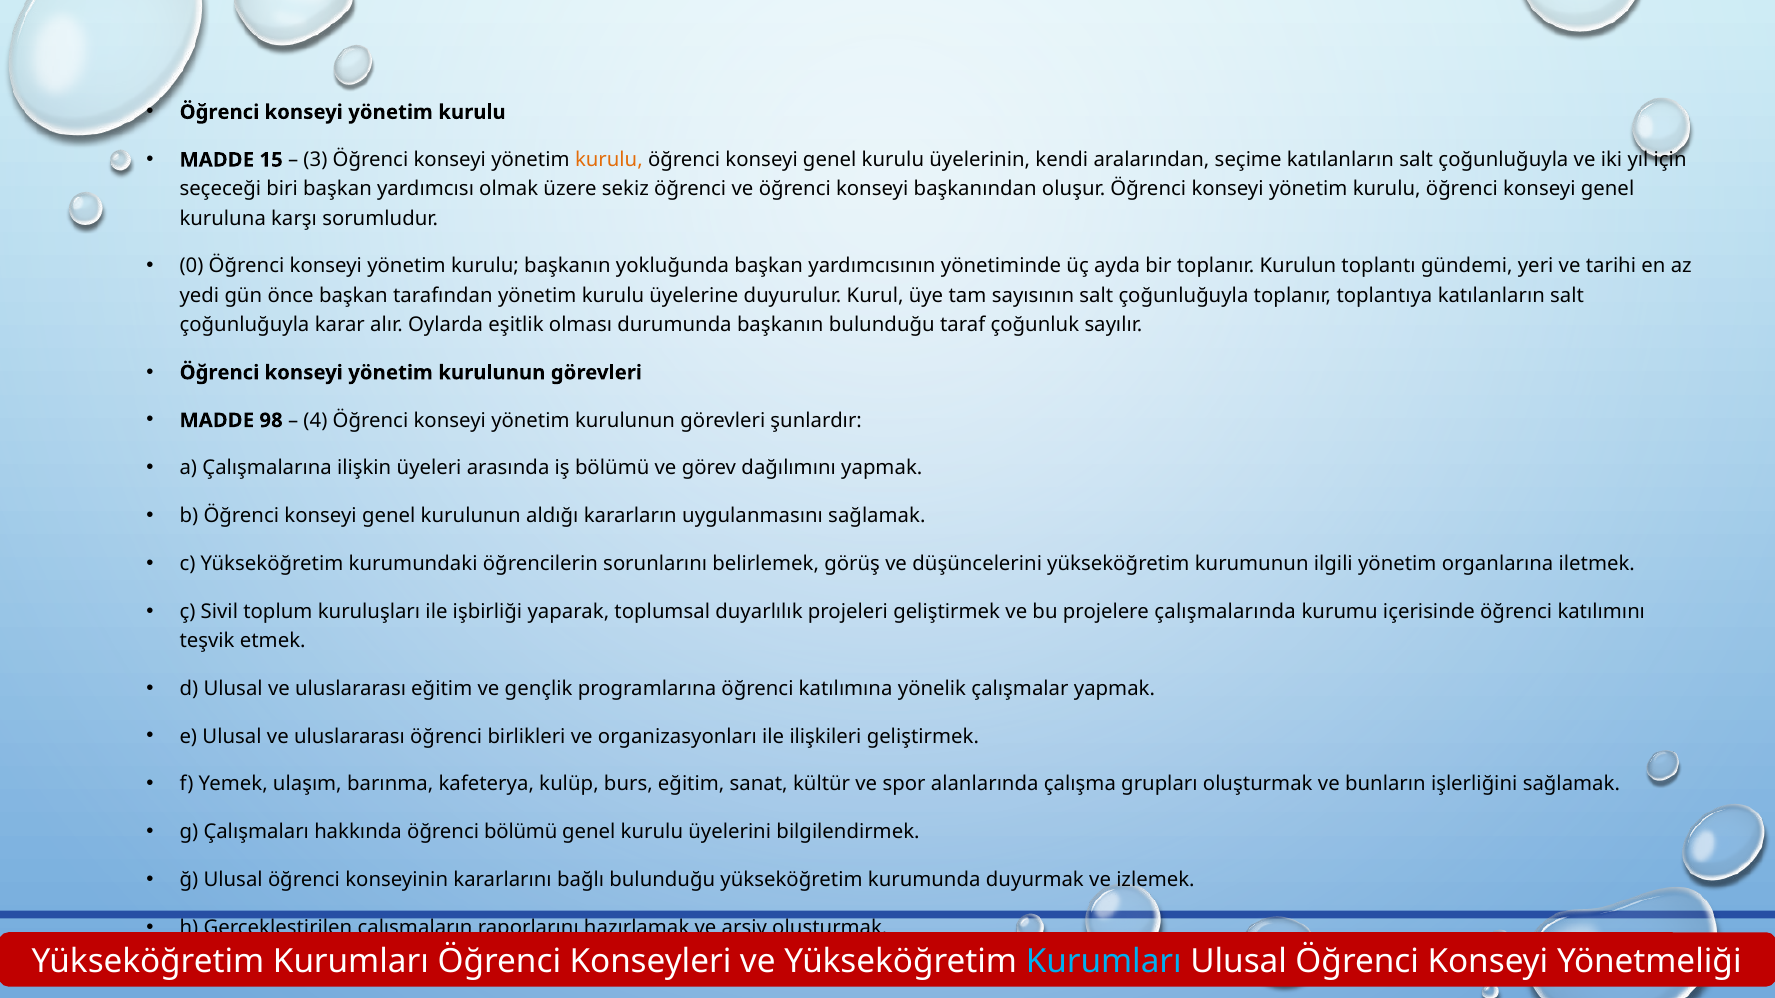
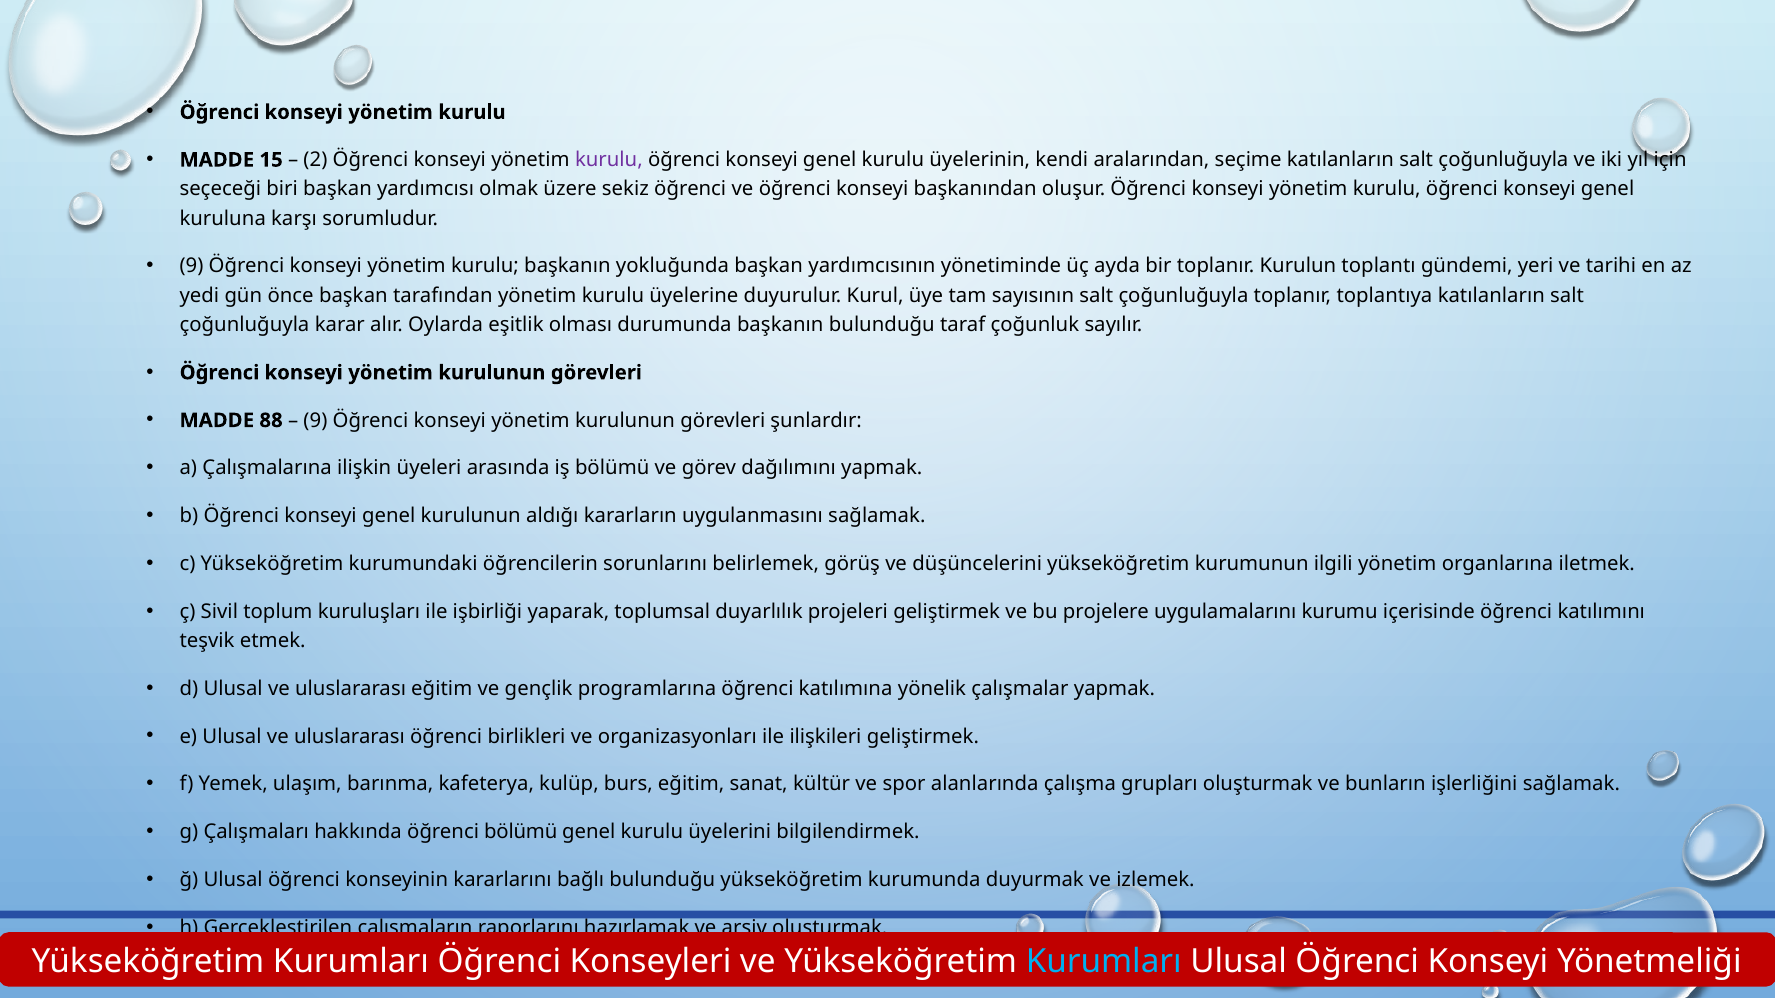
3: 3 -> 2
kurulu at (609, 160) colour: orange -> purple
0 at (192, 266): 0 -> 9
98: 98 -> 88
4 at (315, 421): 4 -> 9
çalışmalarında: çalışmalarında -> uygulamalarını
